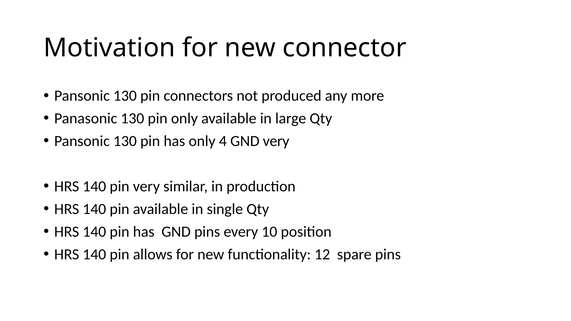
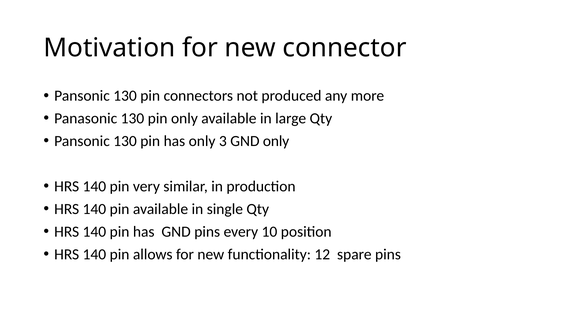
4: 4 -> 3
GND very: very -> only
